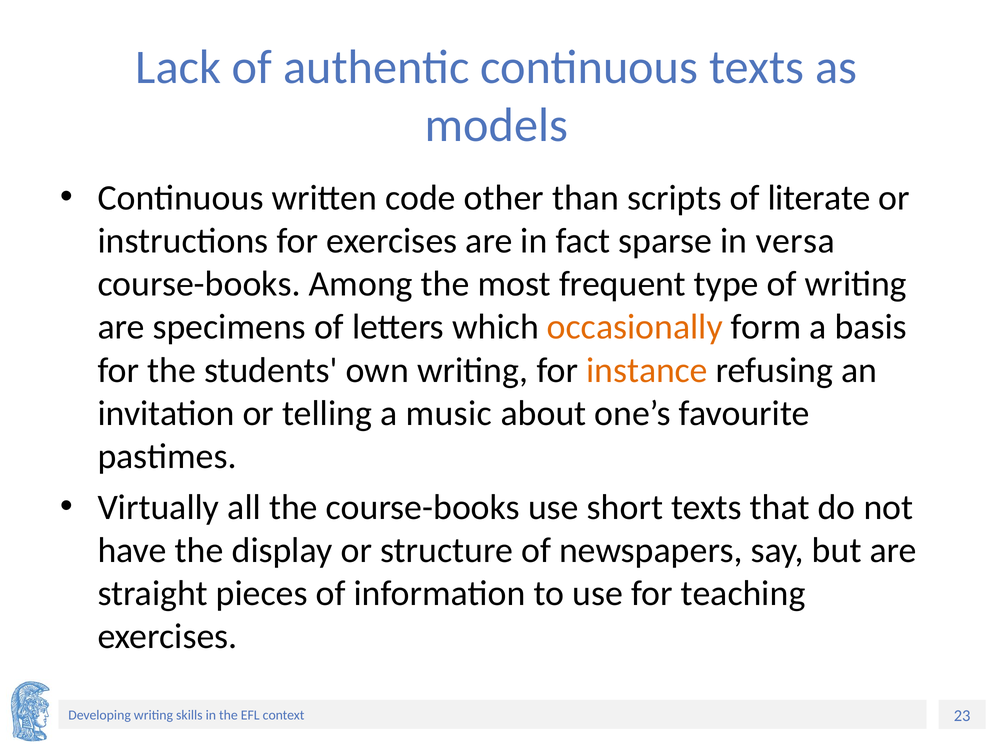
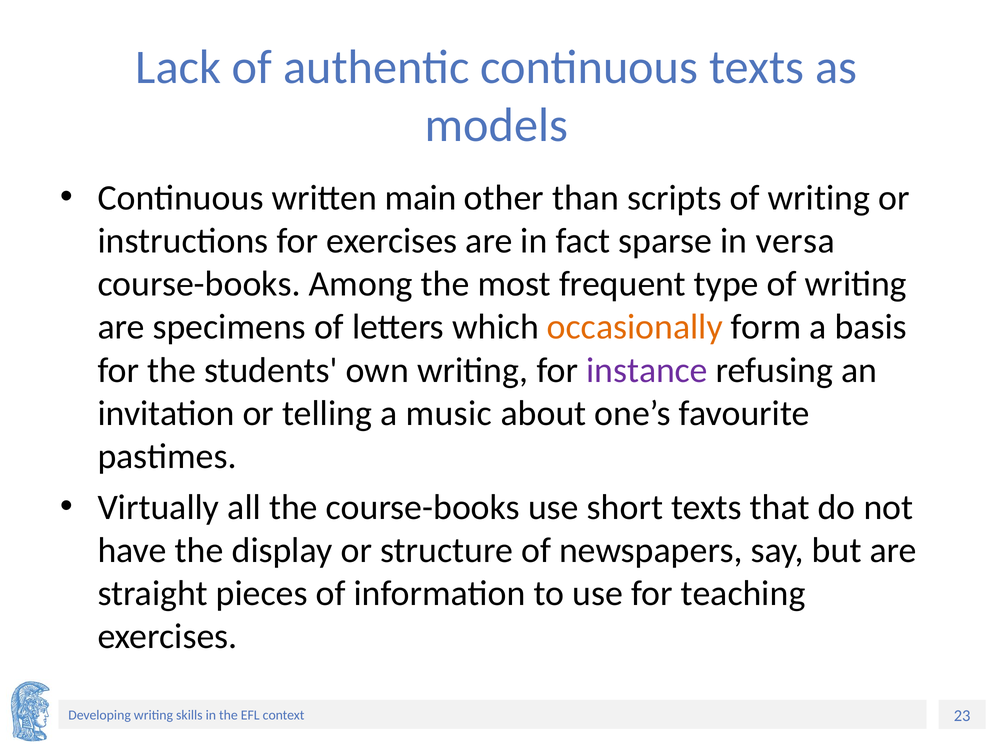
code: code -> main
scripts of literate: literate -> writing
instance colour: orange -> purple
